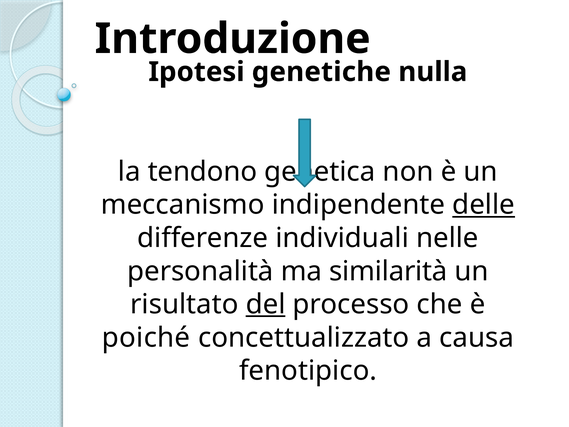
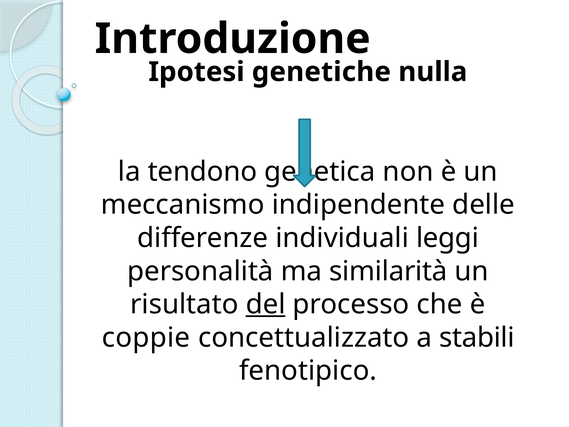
delle underline: present -> none
nelle: nelle -> leggi
poiché: poiché -> coppie
causa: causa -> stabili
